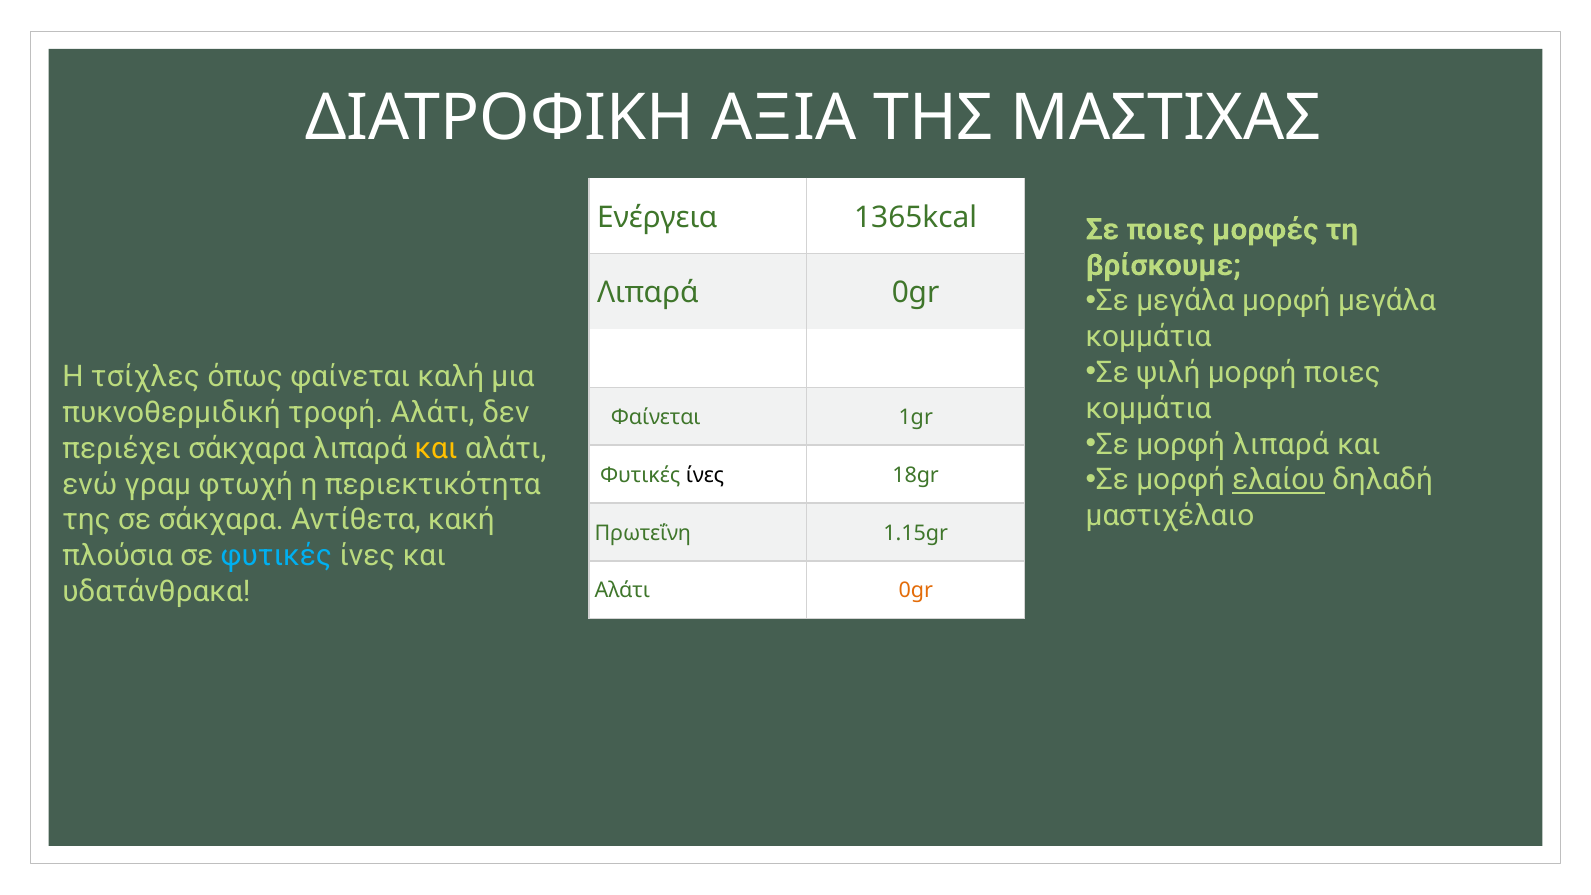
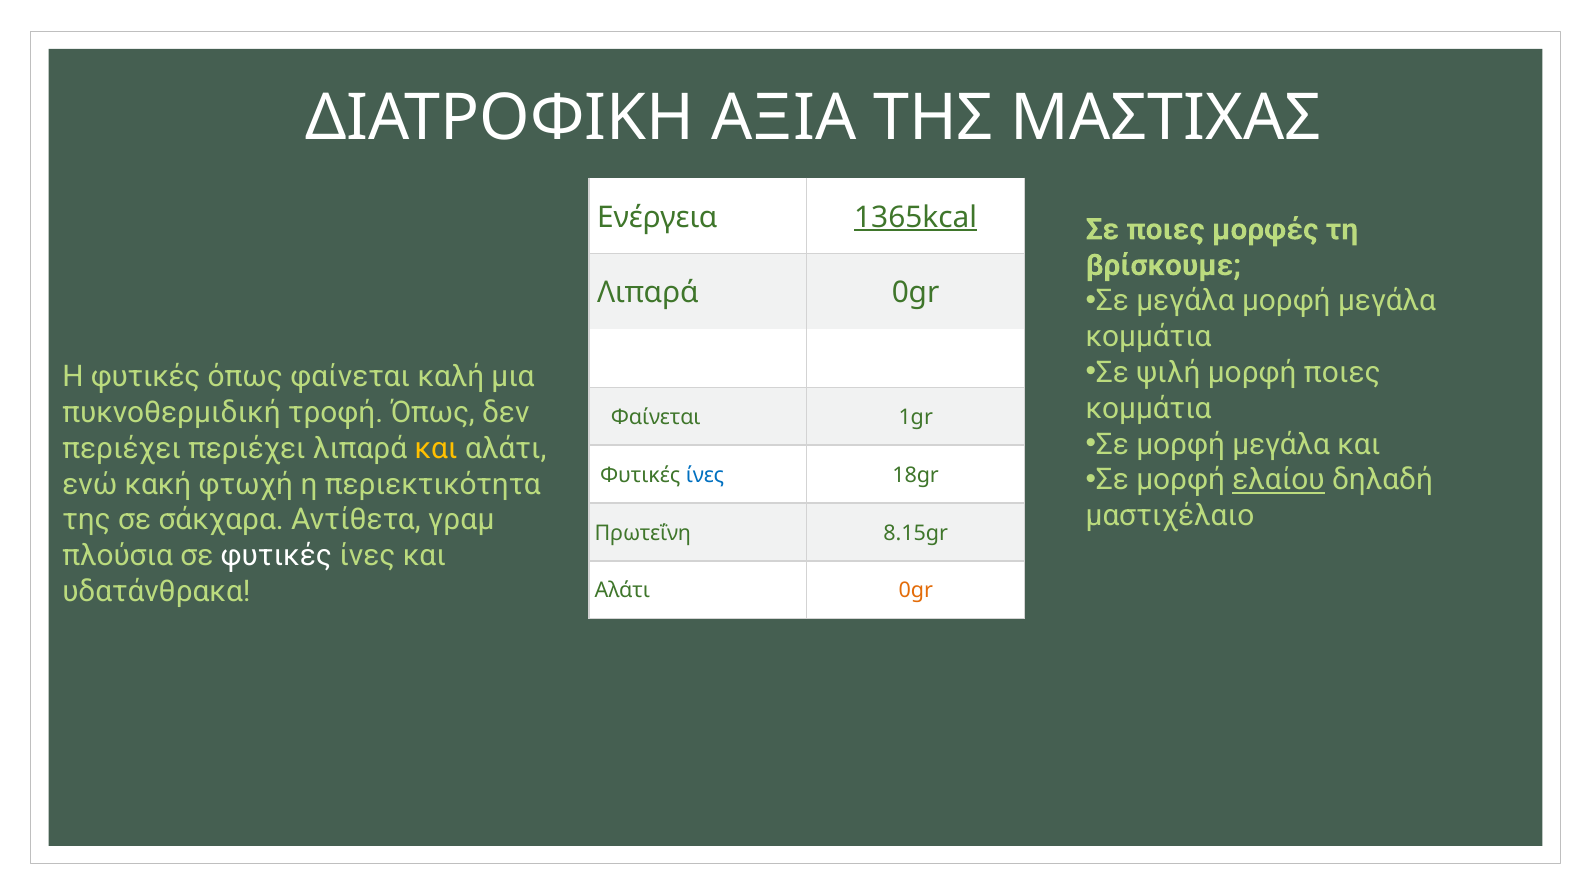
1365kcal underline: none -> present
Η τσίχλες: τσίχλες -> φυτικές
τροφή Αλάτι: Αλάτι -> Όπως
Σε μορφή λιπαρά: λιπαρά -> μεγάλα
περιέχει σάκχαρα: σάκχαρα -> περιέχει
ίνες at (705, 475) colour: black -> blue
γραμ: γραμ -> κακή
κακή: κακή -> γραμ
1.15gr: 1.15gr -> 8.15gr
φυτικές at (276, 556) colour: light blue -> white
